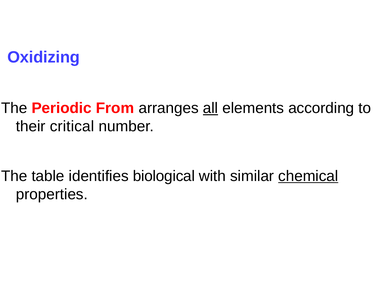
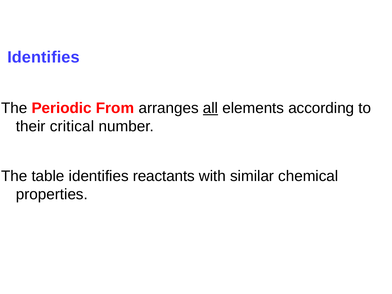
Oxidizing at (44, 57): Oxidizing -> Identifies
biological: biological -> reactants
chemical underline: present -> none
